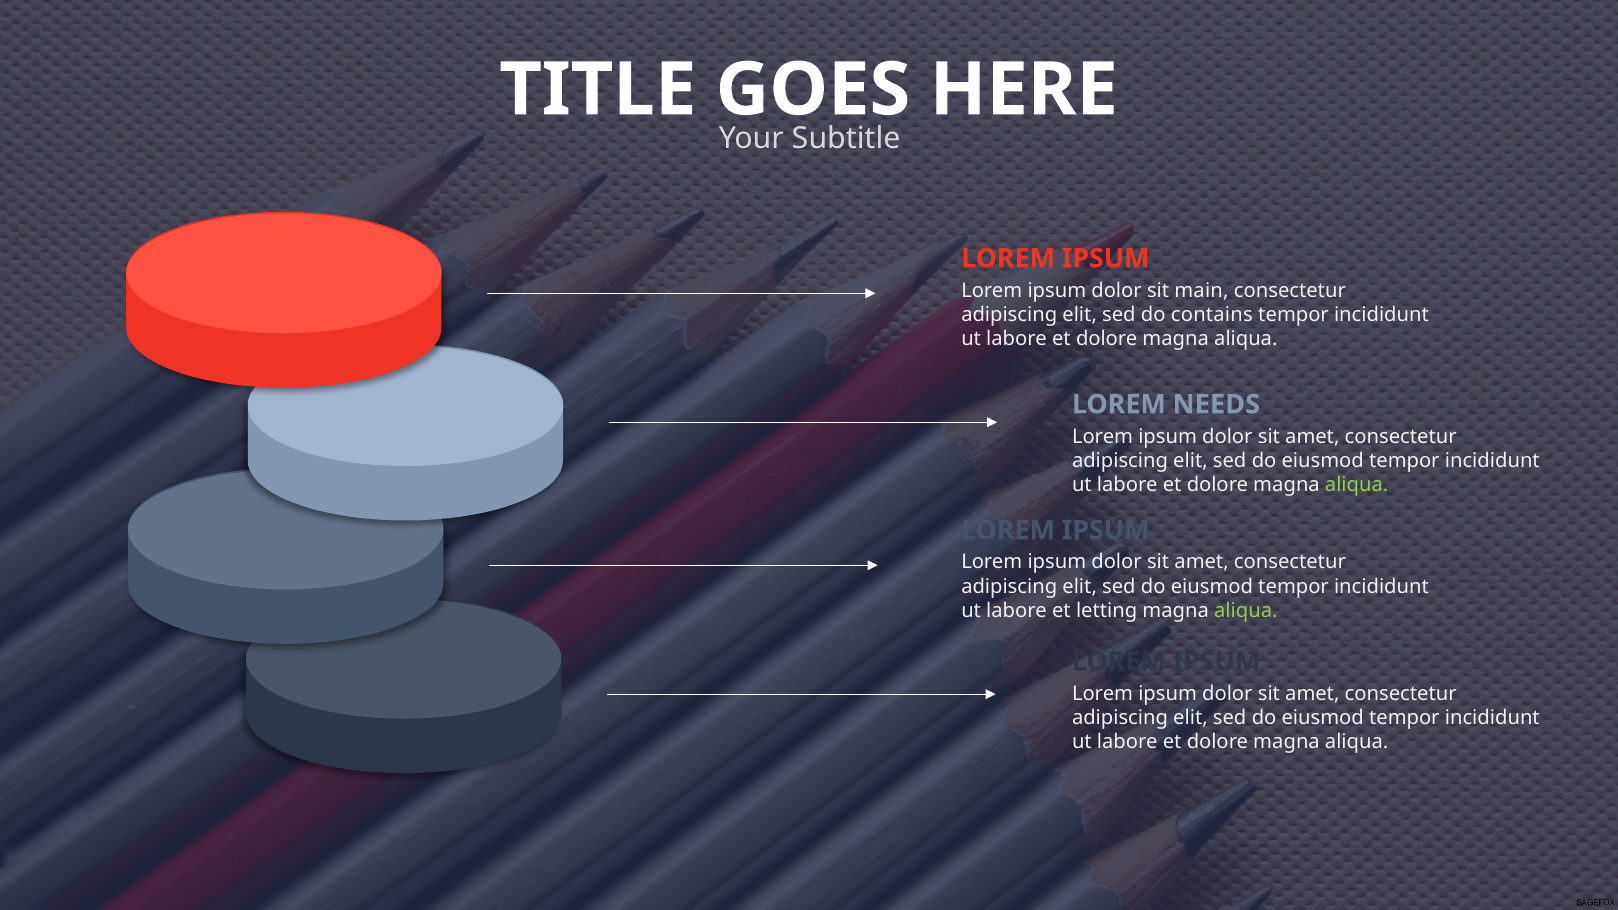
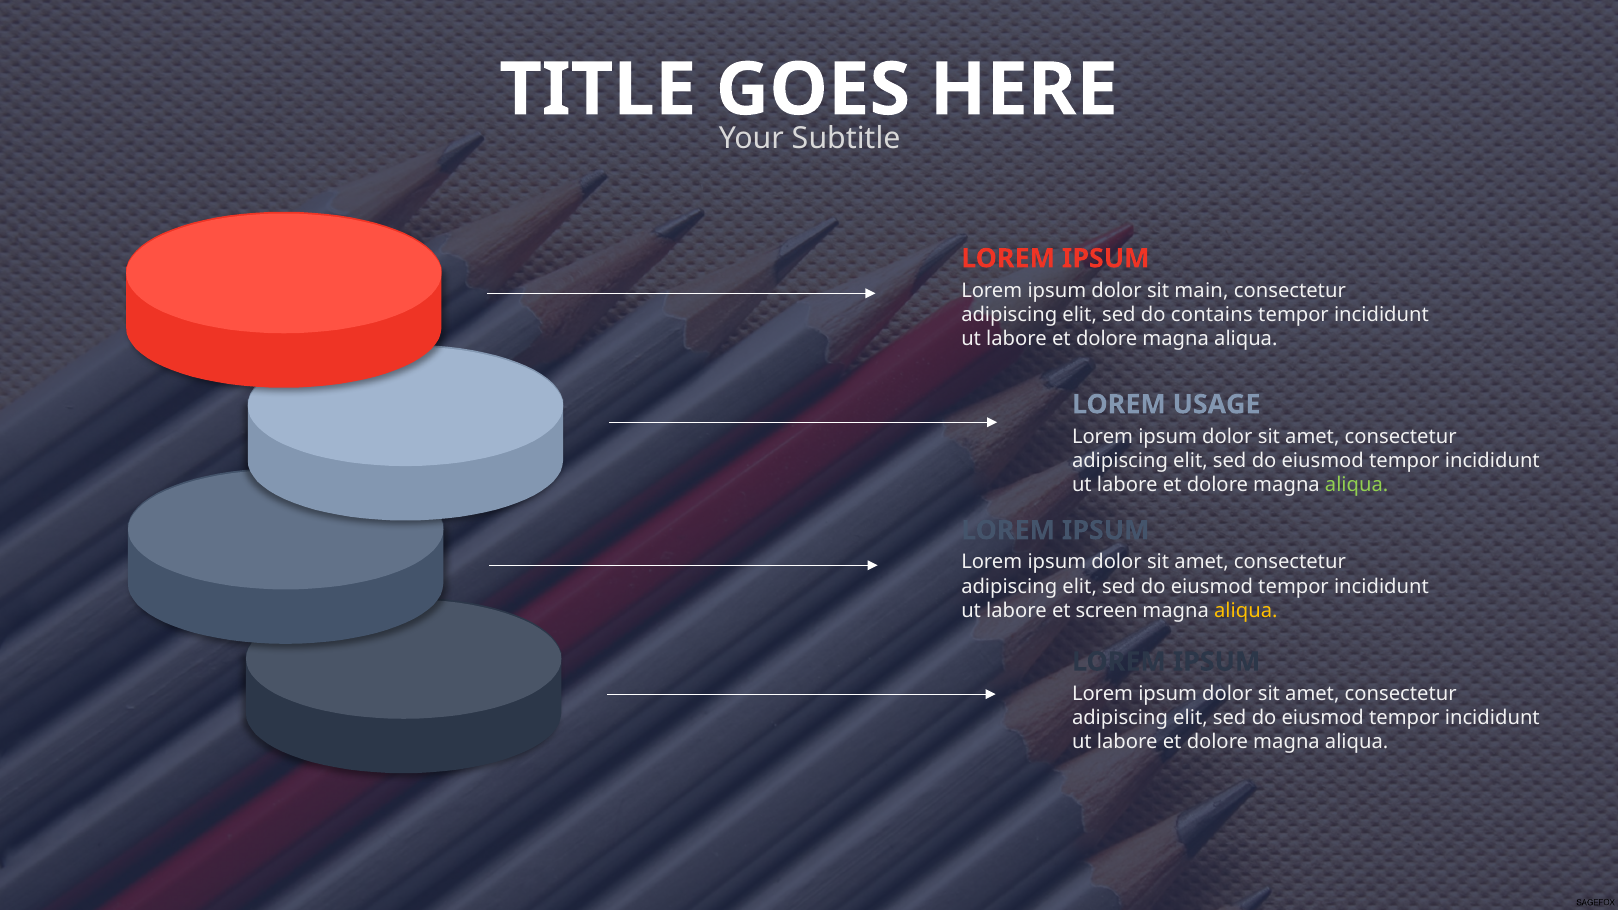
NEEDS: NEEDS -> USAGE
letting: letting -> screen
aliqua at (1246, 611) colour: light green -> yellow
